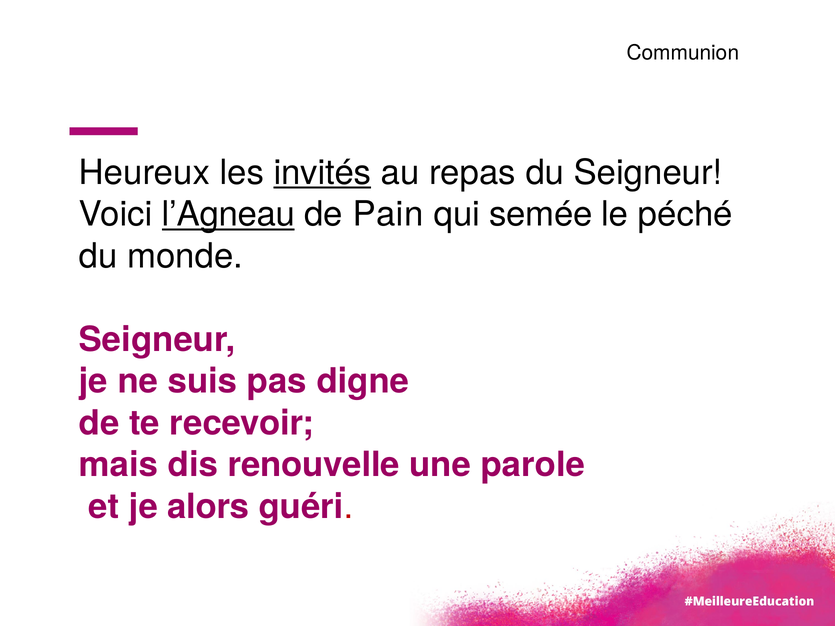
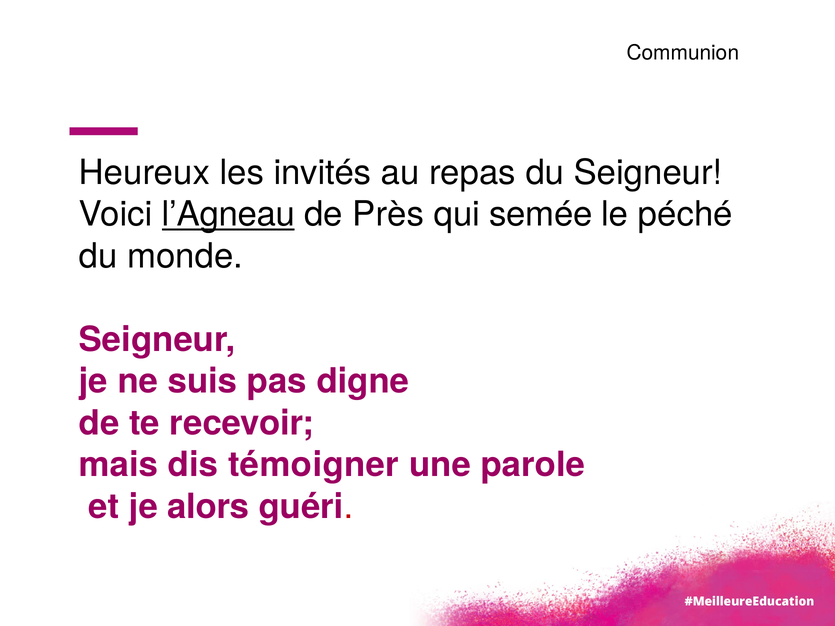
invités underline: present -> none
Pain: Pain -> Près
renouvelle: renouvelle -> témoigner
